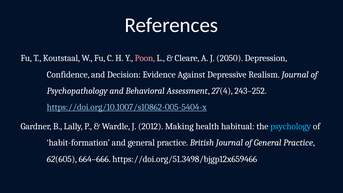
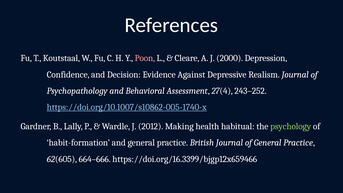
2050: 2050 -> 2000
https://doi.org/10.1007/s10862-005-5404-x: https://doi.org/10.1007/s10862-005-5404-x -> https://doi.org/10.1007/s10862-005-1740-x
psychology colour: light blue -> light green
https://doi.org/51.3498/bjgp12x659466: https://doi.org/51.3498/bjgp12x659466 -> https://doi.org/16.3399/bjgp12x659466
